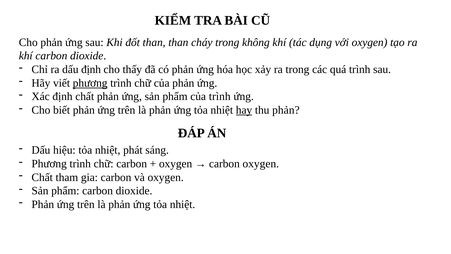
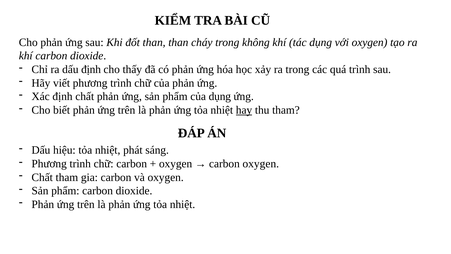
phương at (90, 83) underline: present -> none
của trình: trình -> dụng
thu phản: phản -> tham
